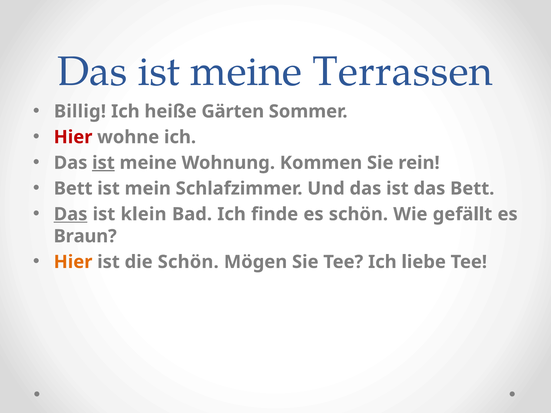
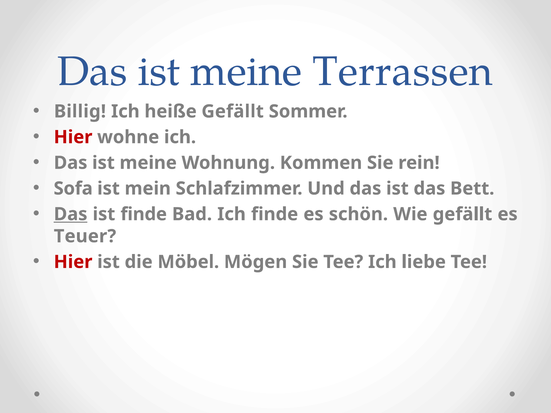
heiße Gärten: Gärten -> Gefällt
ist at (103, 163) underline: present -> none
Bett at (73, 189): Bett -> Sofa
ist klein: klein -> finde
Braun: Braun -> Teuer
Hier at (73, 262) colour: orange -> red
die Schön: Schön -> Möbel
